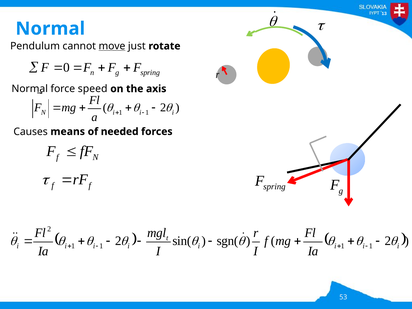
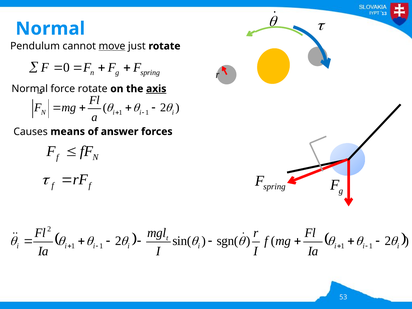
force speed: speed -> rotate
axis underline: none -> present
needed: needed -> answer
